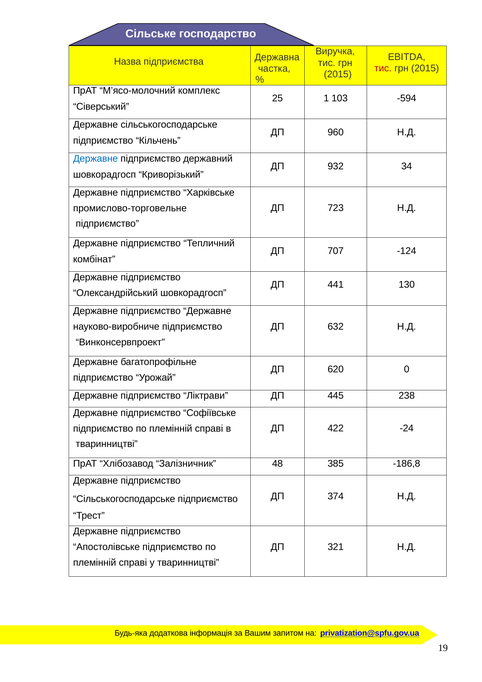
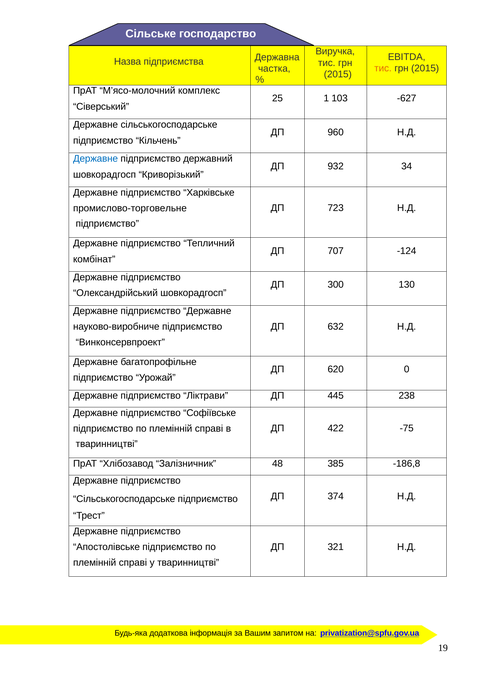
тис at (383, 68) colour: red -> orange
-594: -594 -> -627
441: 441 -> 300
-24: -24 -> -75
